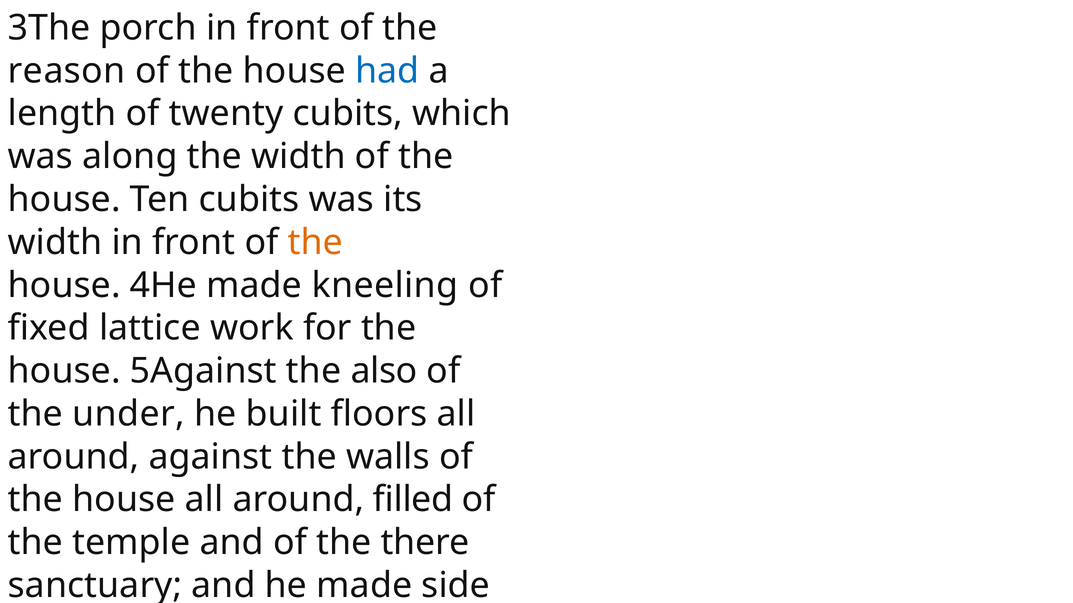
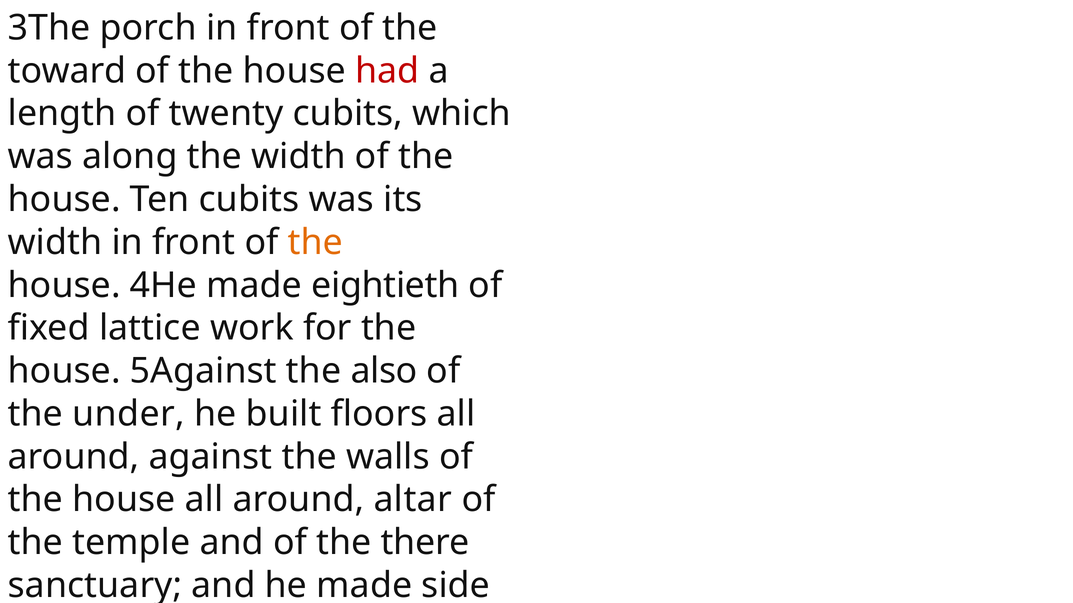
reason: reason -> toward
had colour: blue -> red
kneeling: kneeling -> eightieth
filled: filled -> altar
